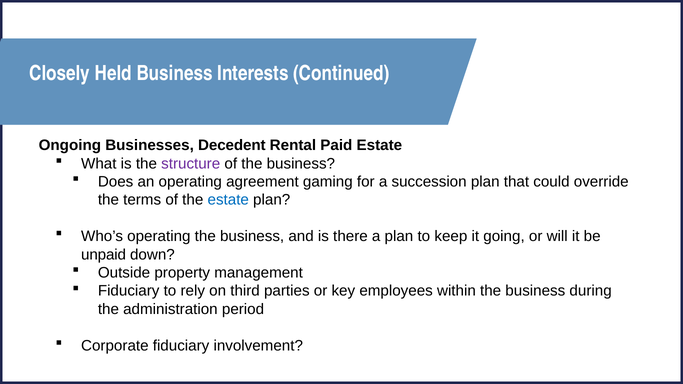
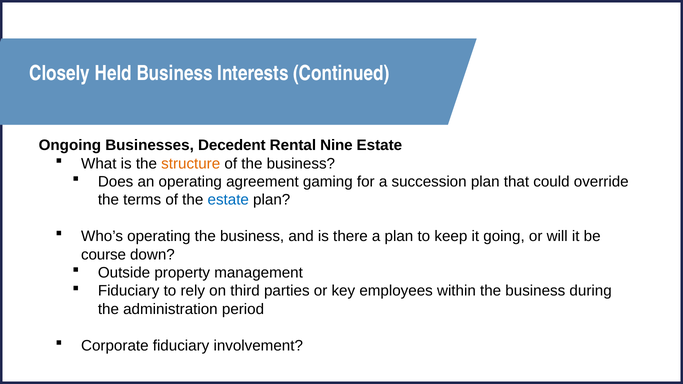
Paid: Paid -> Nine
structure colour: purple -> orange
unpaid: unpaid -> course
